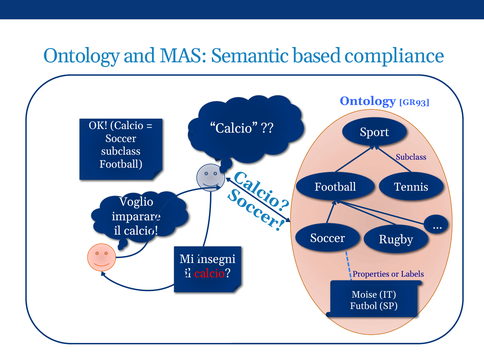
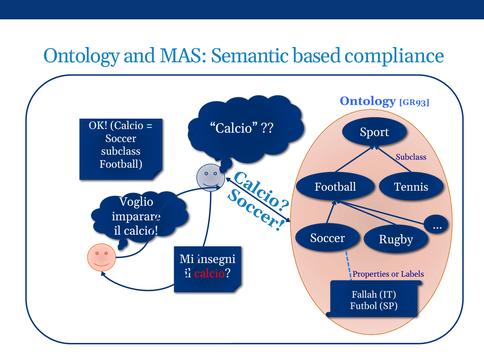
Moise: Moise -> Fallah
